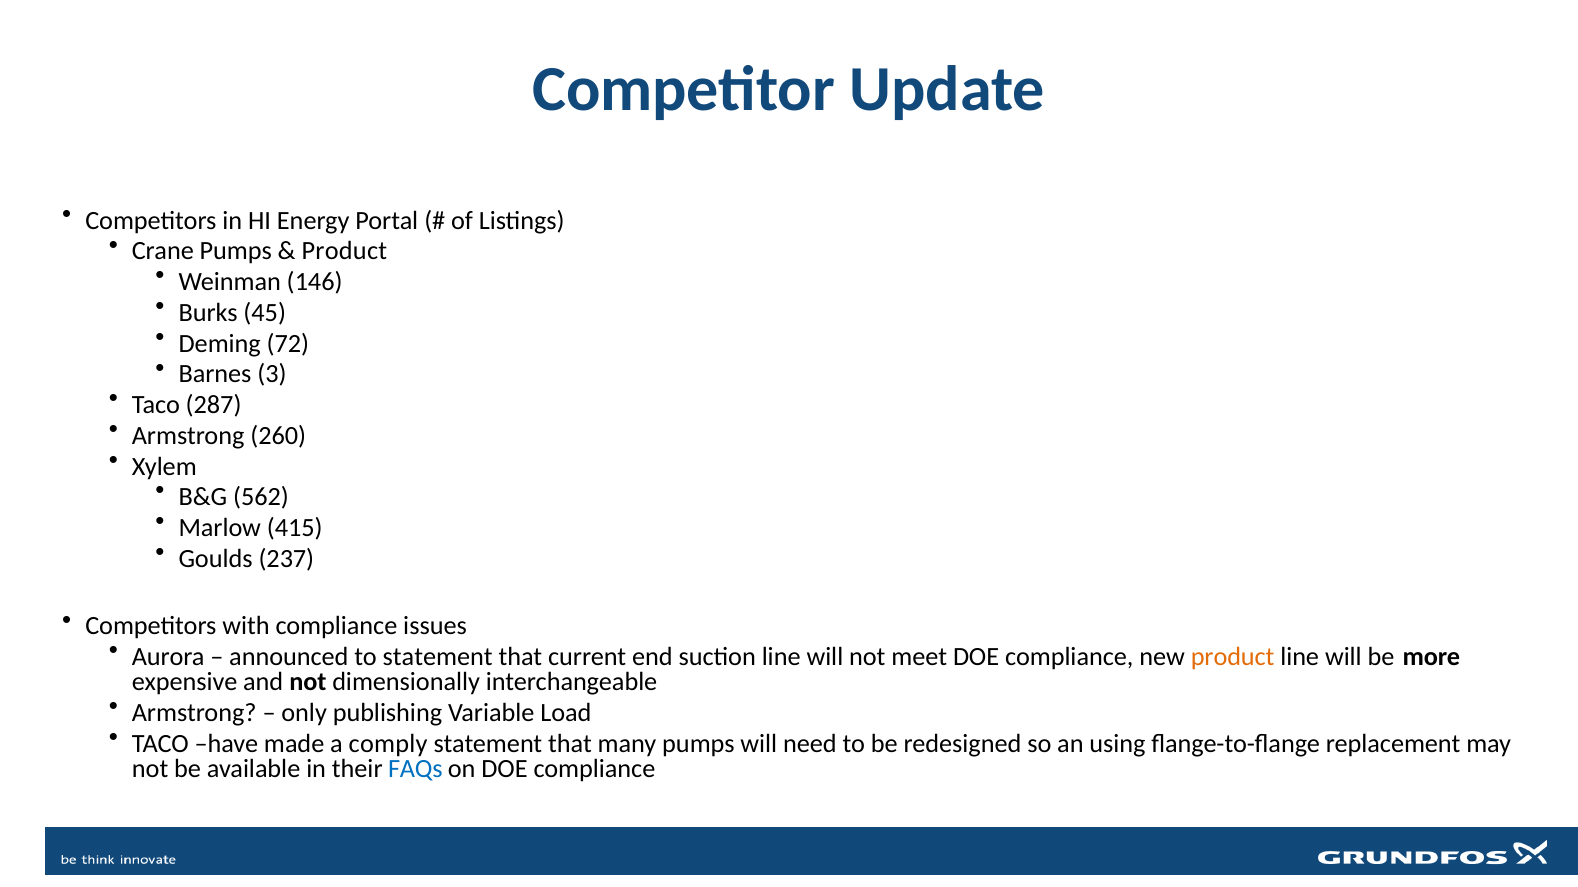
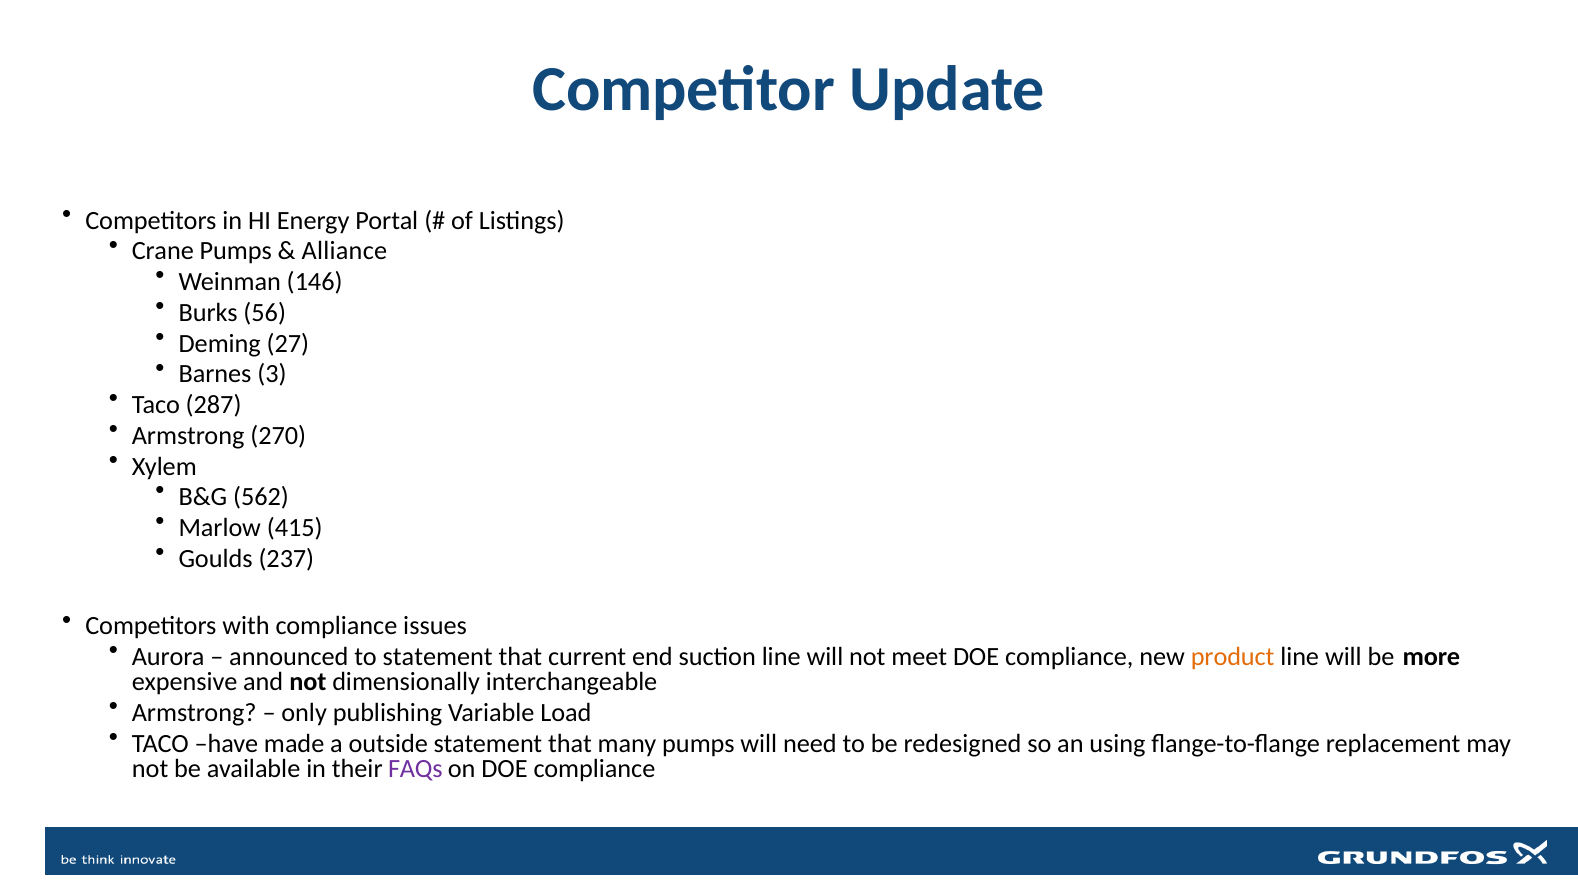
Product at (344, 251): Product -> Alliance
45: 45 -> 56
72: 72 -> 27
260: 260 -> 270
comply: comply -> outside
FAQs colour: blue -> purple
